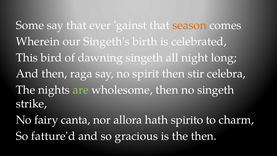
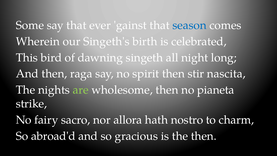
season colour: orange -> blue
celebra: celebra -> nascita
no singeth: singeth -> pianeta
canta: canta -> sacro
spirito: spirito -> nostro
fatture'd: fatture'd -> abroad'd
